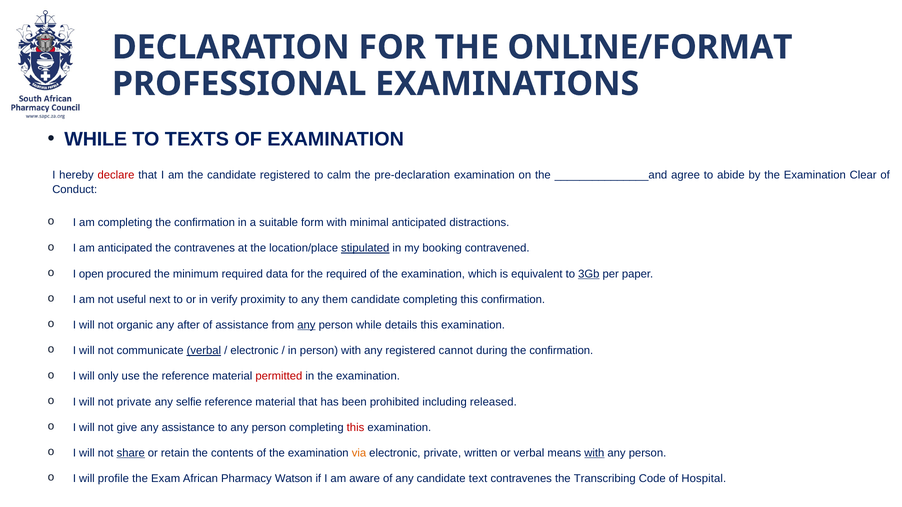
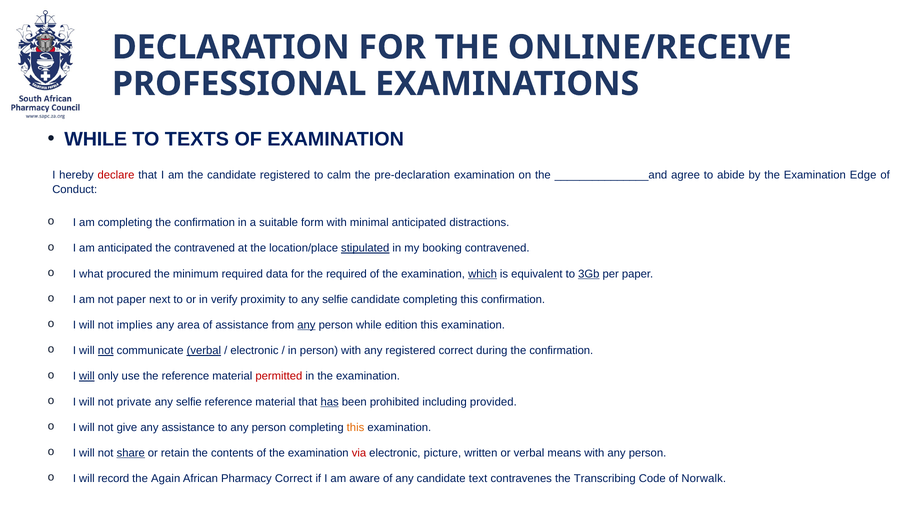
ONLINE/FORMAT: ONLINE/FORMAT -> ONLINE/RECEIVE
Clear: Clear -> Edge
the contravenes: contravenes -> contravened
open: open -> what
which underline: none -> present
not useful: useful -> paper
to any them: them -> selfie
organic: organic -> implies
after: after -> area
details: details -> edition
not at (106, 351) underline: none -> present
registered cannot: cannot -> correct
will at (87, 377) underline: none -> present
has underline: none -> present
released: released -> provided
this at (356, 428) colour: red -> orange
via colour: orange -> red
electronic private: private -> picture
with at (594, 453) underline: present -> none
profile: profile -> record
Exam: Exam -> Again
Pharmacy Watson: Watson -> Correct
Hospital: Hospital -> Norwalk
